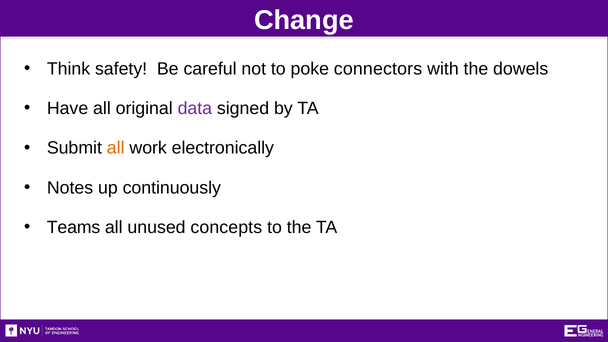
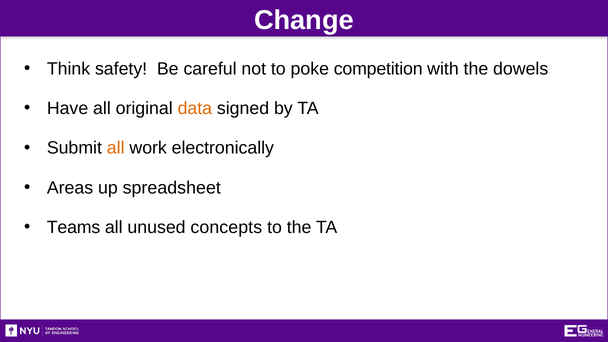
connectors: connectors -> competition
data colour: purple -> orange
Notes: Notes -> Areas
continuously: continuously -> spreadsheet
